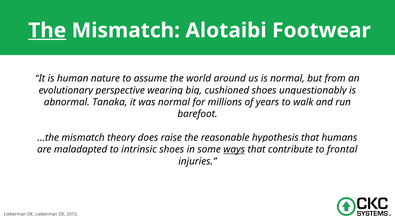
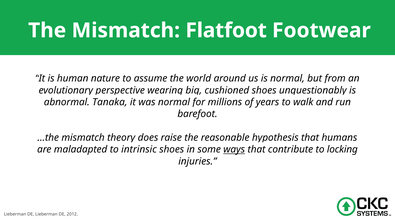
The at (47, 30) underline: present -> none
Alotaibi: Alotaibi -> Flatfoot
frontal: frontal -> locking
